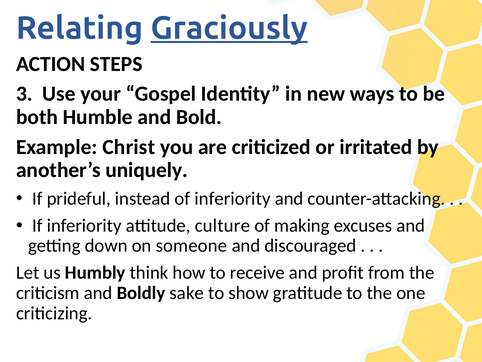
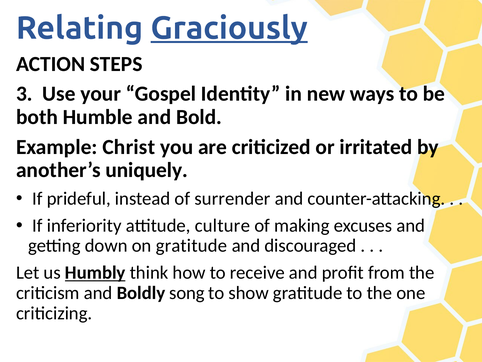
of inferiority: inferiority -> surrender
on someone: someone -> gratitude
Humbly underline: none -> present
sake: sake -> song
